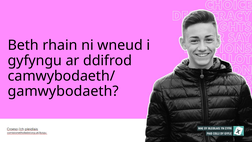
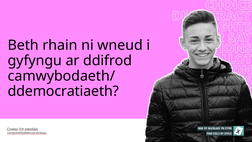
gamwybodaeth: gamwybodaeth -> ddemocratiaeth
